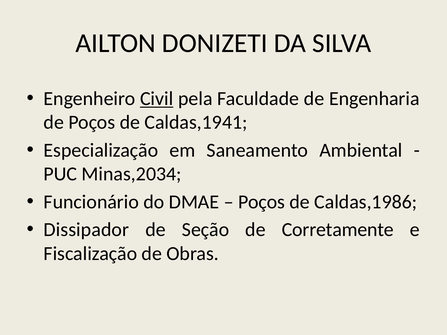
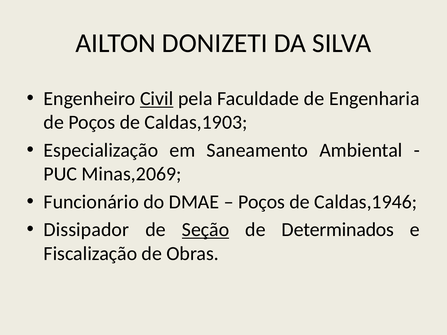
Caldas,1941: Caldas,1941 -> Caldas,1903
Minas,2034: Minas,2034 -> Minas,2069
Caldas,1986: Caldas,1986 -> Caldas,1946
Seção underline: none -> present
Corretamente: Corretamente -> Determinados
